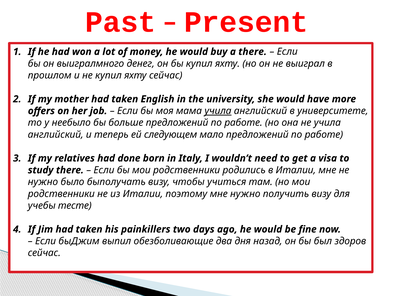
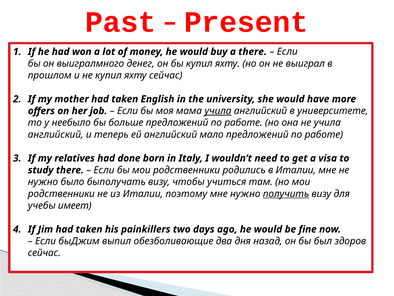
ей следующем: следующем -> английский
получить underline: none -> present
тесте: тесте -> имеет
